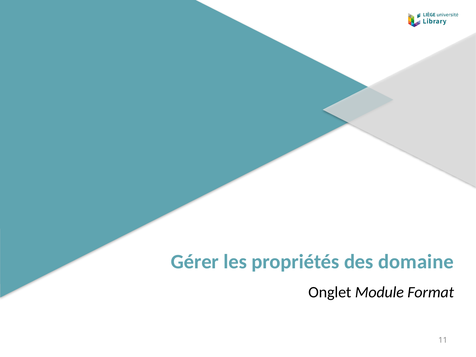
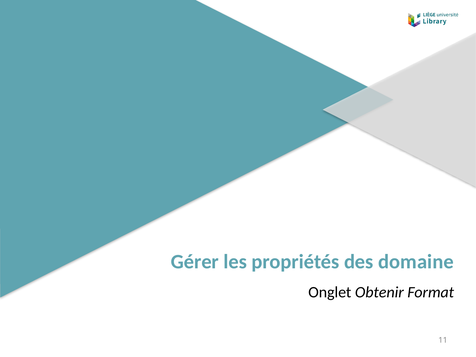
Module: Module -> Obtenir
